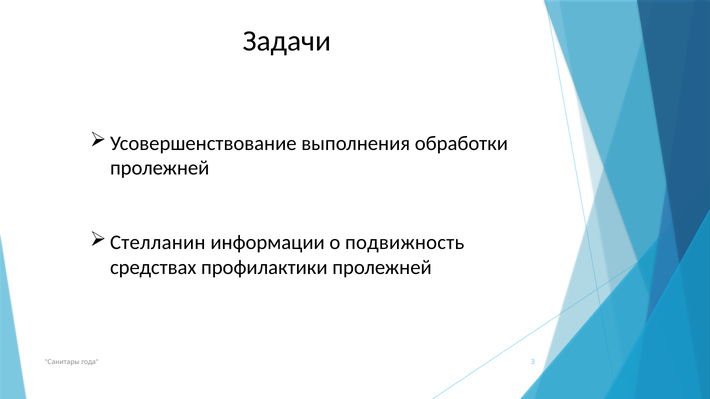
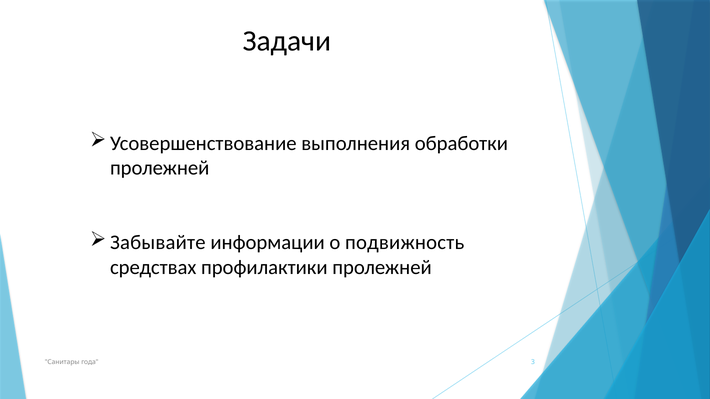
Стелланин: Стелланин -> Забывайте
